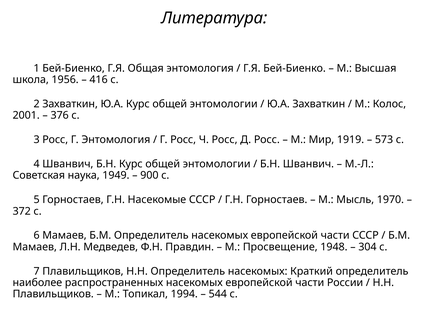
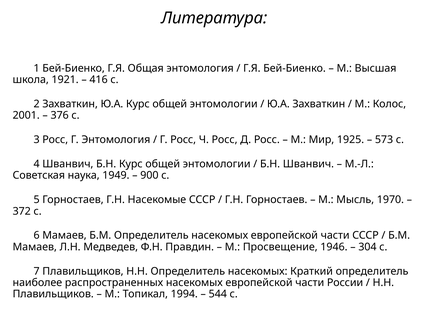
1956: 1956 -> 1921
1919: 1919 -> 1925
1948: 1948 -> 1946
